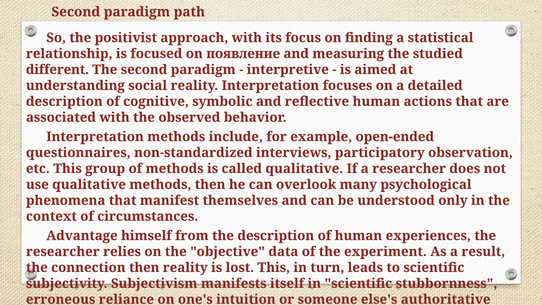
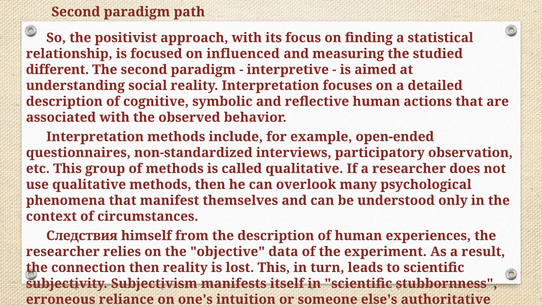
появление: появление -> influenced
Advantage: Advantage -> Следствия
